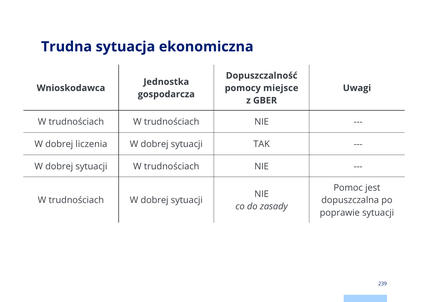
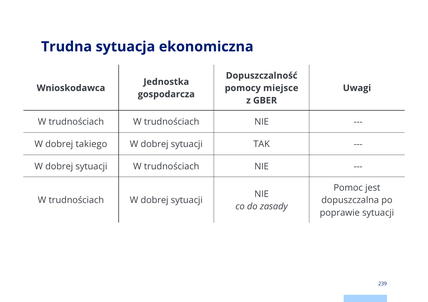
liczenia: liczenia -> takiego
